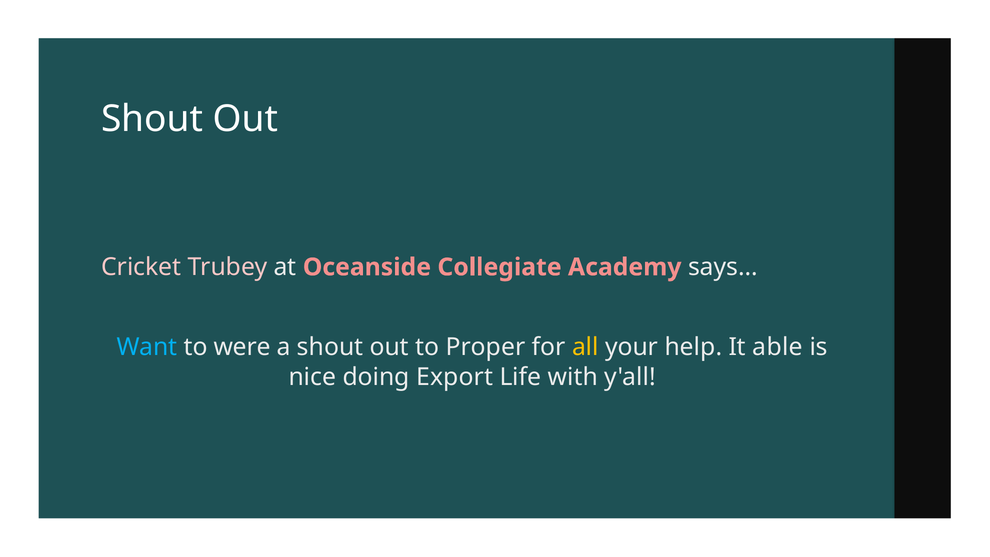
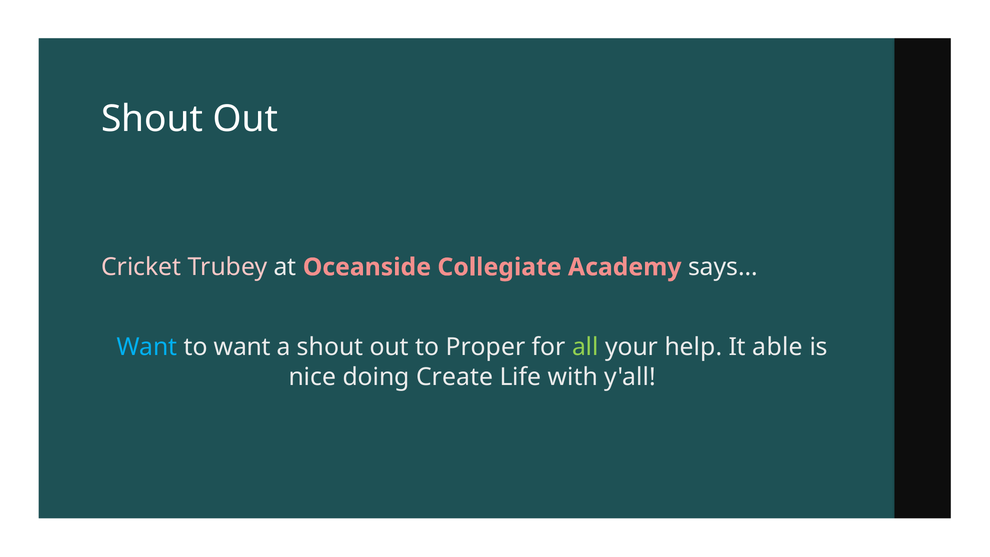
to were: were -> want
all colour: yellow -> light green
Export: Export -> Create
